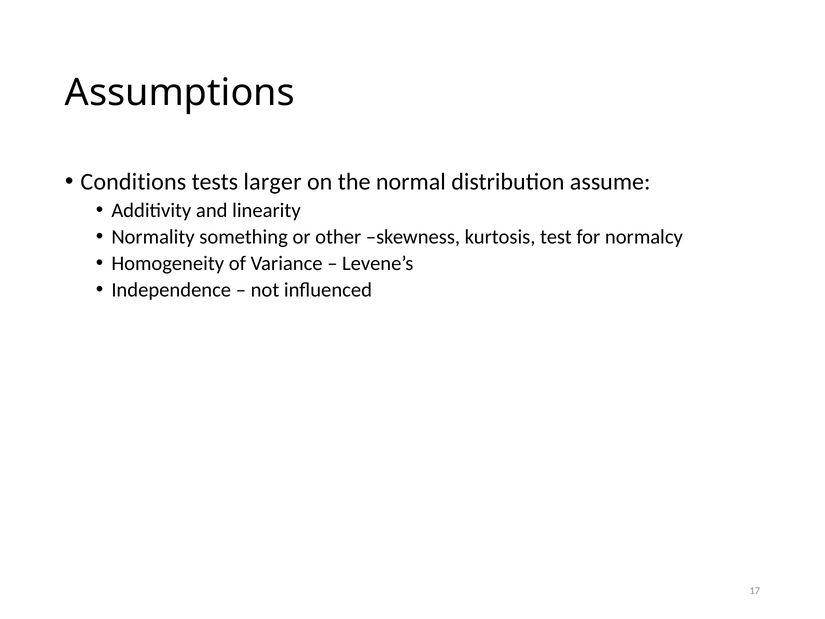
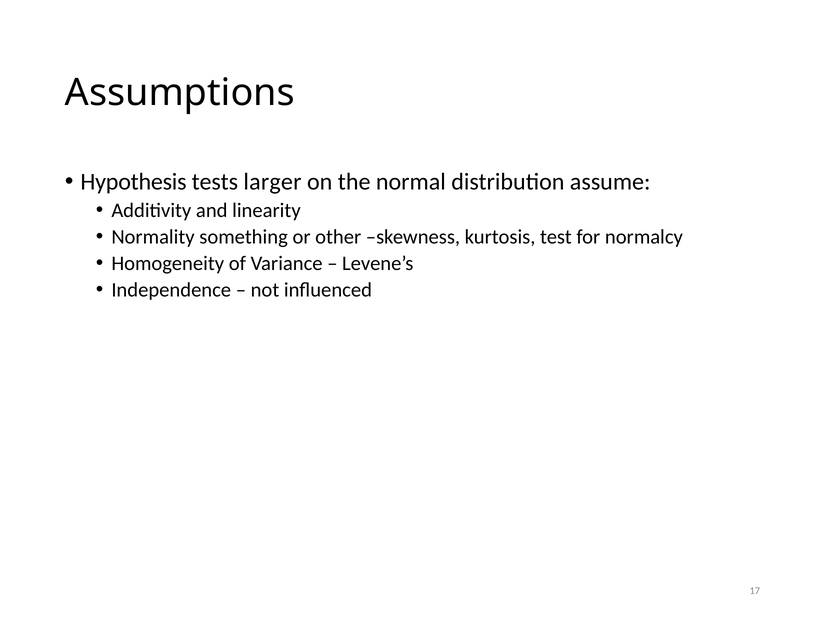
Conditions: Conditions -> Hypothesis
